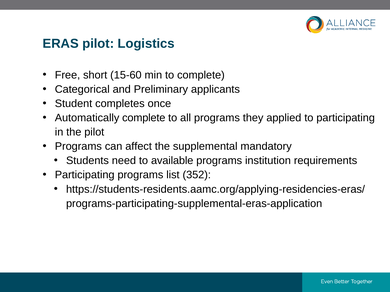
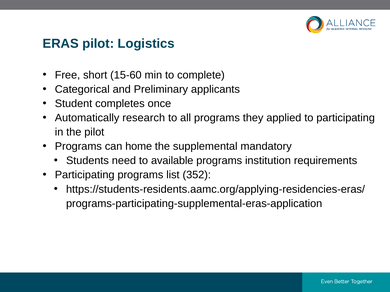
Automatically complete: complete -> research
affect: affect -> home
